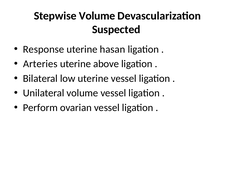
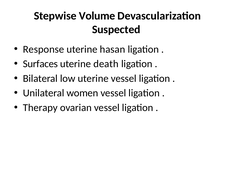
Arteries: Arteries -> Surfaces
above: above -> death
Unilateral volume: volume -> women
Perform: Perform -> Therapy
